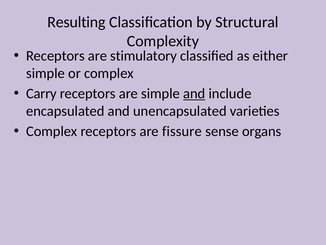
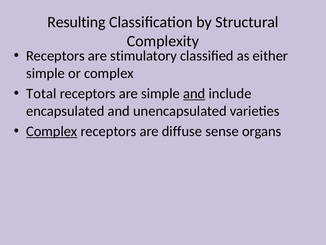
Carry: Carry -> Total
Complex at (52, 131) underline: none -> present
fissure: fissure -> diffuse
